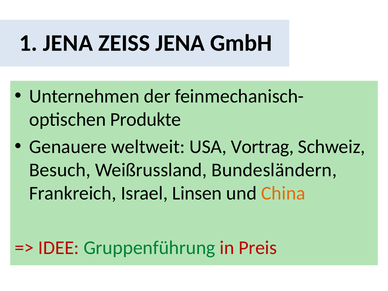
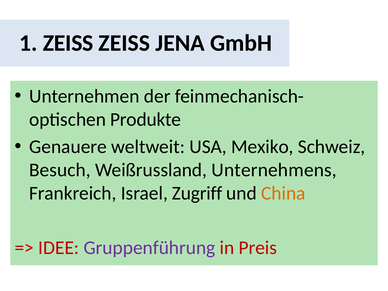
1 JENA: JENA -> ZEISS
Vortrag: Vortrag -> Mexiko
Bundesländern: Bundesländern -> Unternehmens
Linsen: Linsen -> Zugriff
Gruppenführung colour: green -> purple
